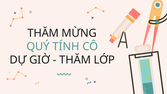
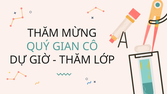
TÍNH: TÍNH -> GIAN
